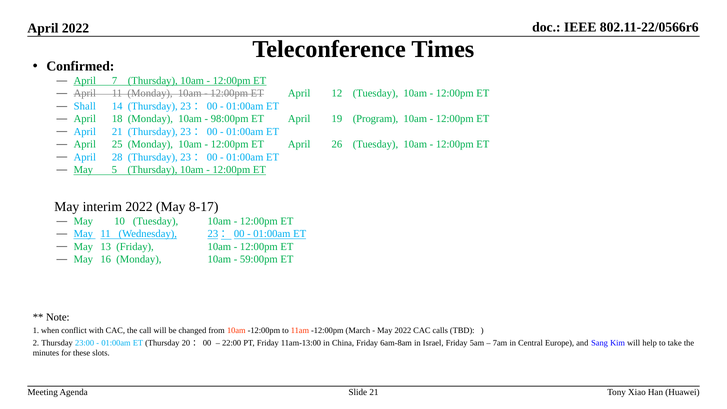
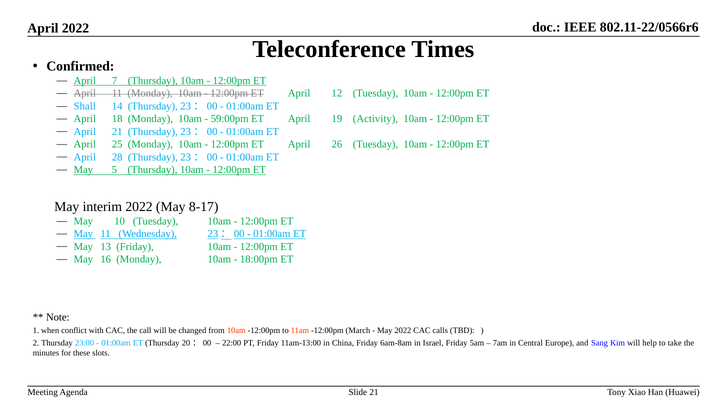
98:00pm: 98:00pm -> 59:00pm
Program: Program -> Activity
59:00pm: 59:00pm -> 18:00pm
